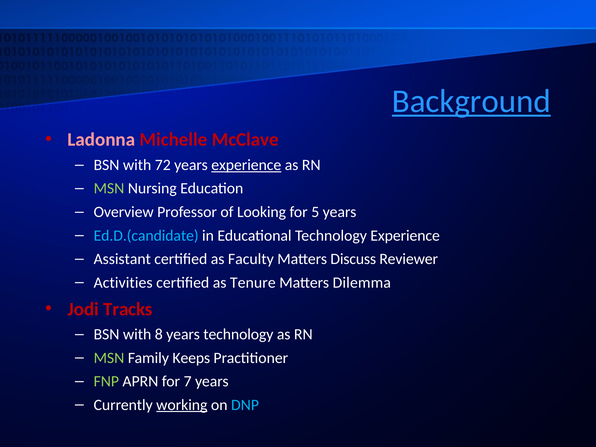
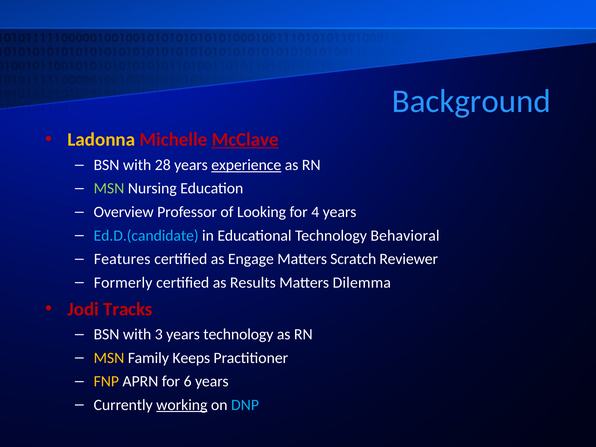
Background underline: present -> none
Ladonna colour: pink -> yellow
McClave underline: none -> present
72: 72 -> 28
5: 5 -> 4
Technology Experience: Experience -> Behavioral
Assistant: Assistant -> Features
Faculty: Faculty -> Engage
Discuss: Discuss -> Scratch
Activities: Activities -> Formerly
Tenure: Tenure -> Results
8: 8 -> 3
MSN at (109, 358) colour: light green -> yellow
FNP colour: light green -> yellow
7: 7 -> 6
